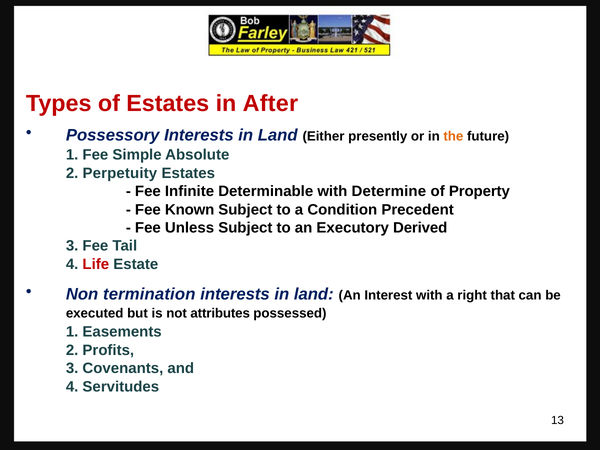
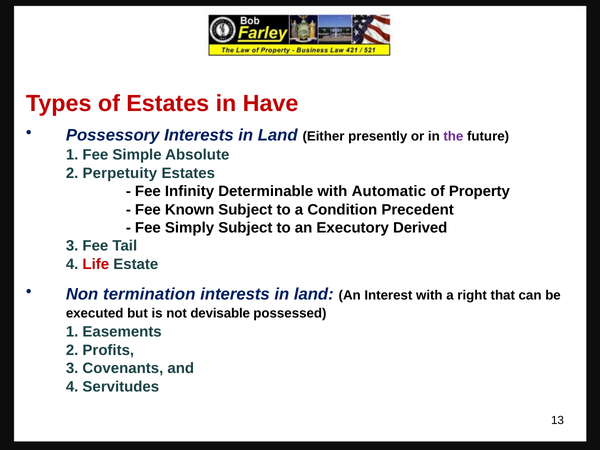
After: After -> Have
the colour: orange -> purple
Infinite: Infinite -> Infinity
Determine: Determine -> Automatic
Unless: Unless -> Simply
attributes: attributes -> devisable
